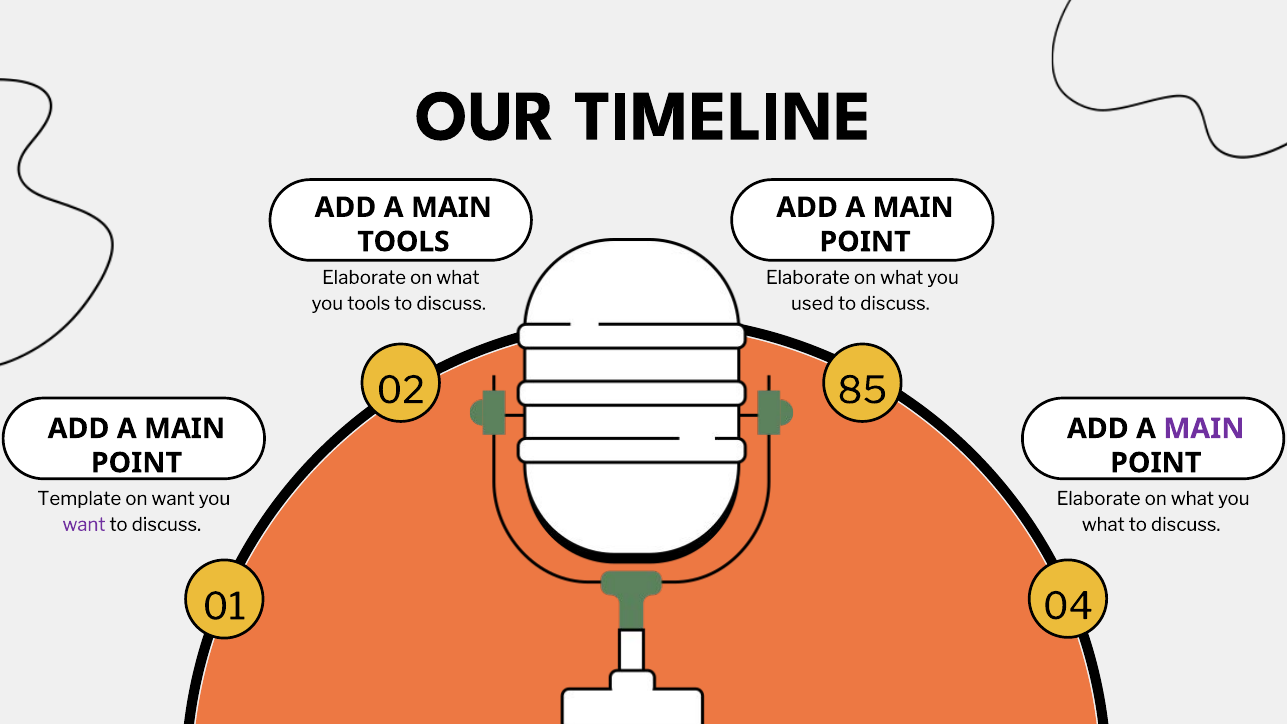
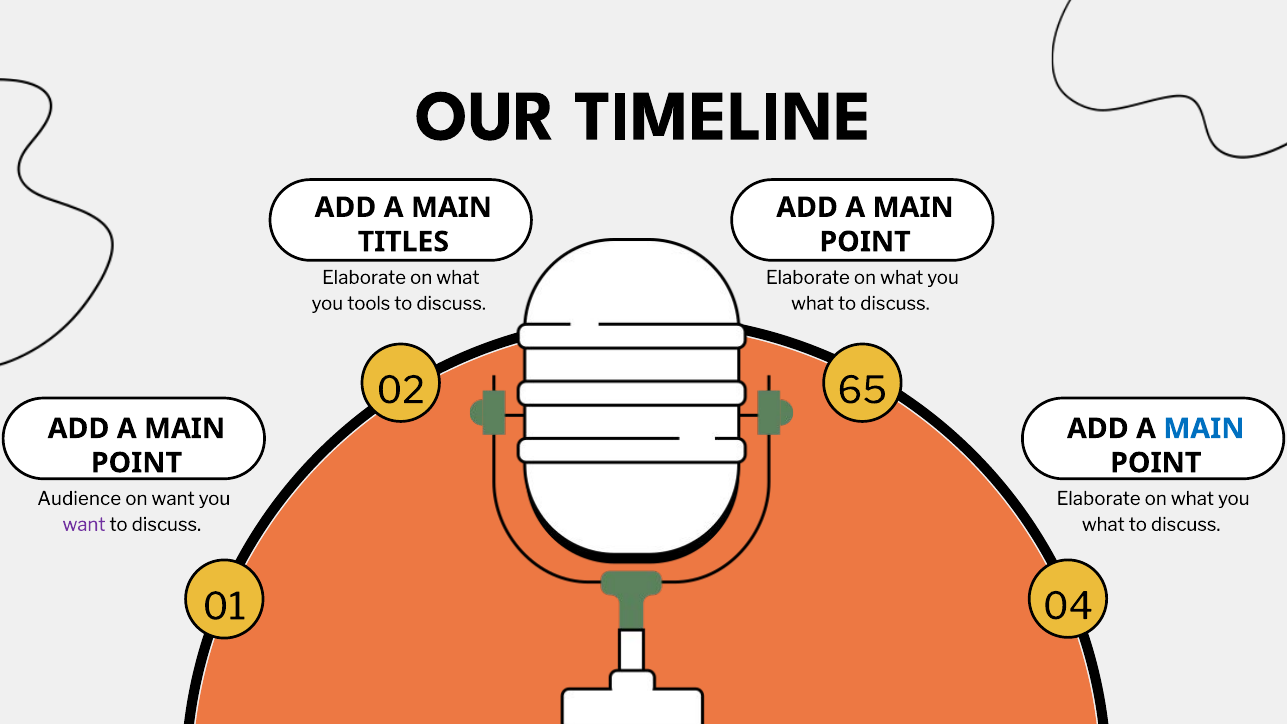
TOOLS at (404, 242): TOOLS -> TITLES
used at (812, 303): used -> what
85: 85 -> 65
MAIN at (1204, 429) colour: purple -> blue
Template: Template -> Audience
